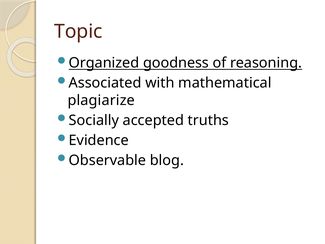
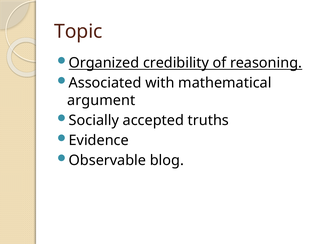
goodness: goodness -> credibility
plagiarize: plagiarize -> argument
